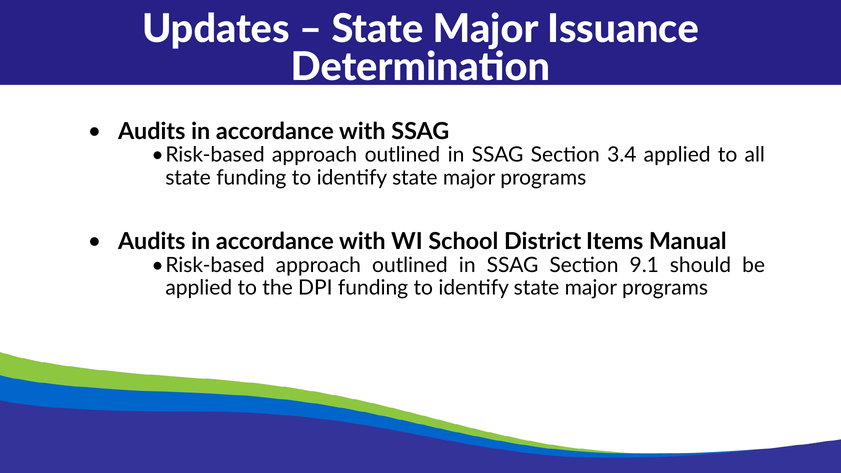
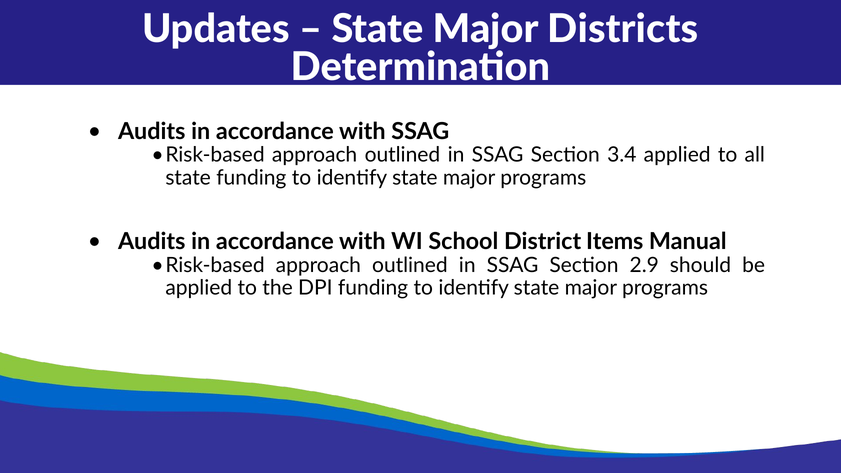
Issuance: Issuance -> Districts
9.1: 9.1 -> 2.9
